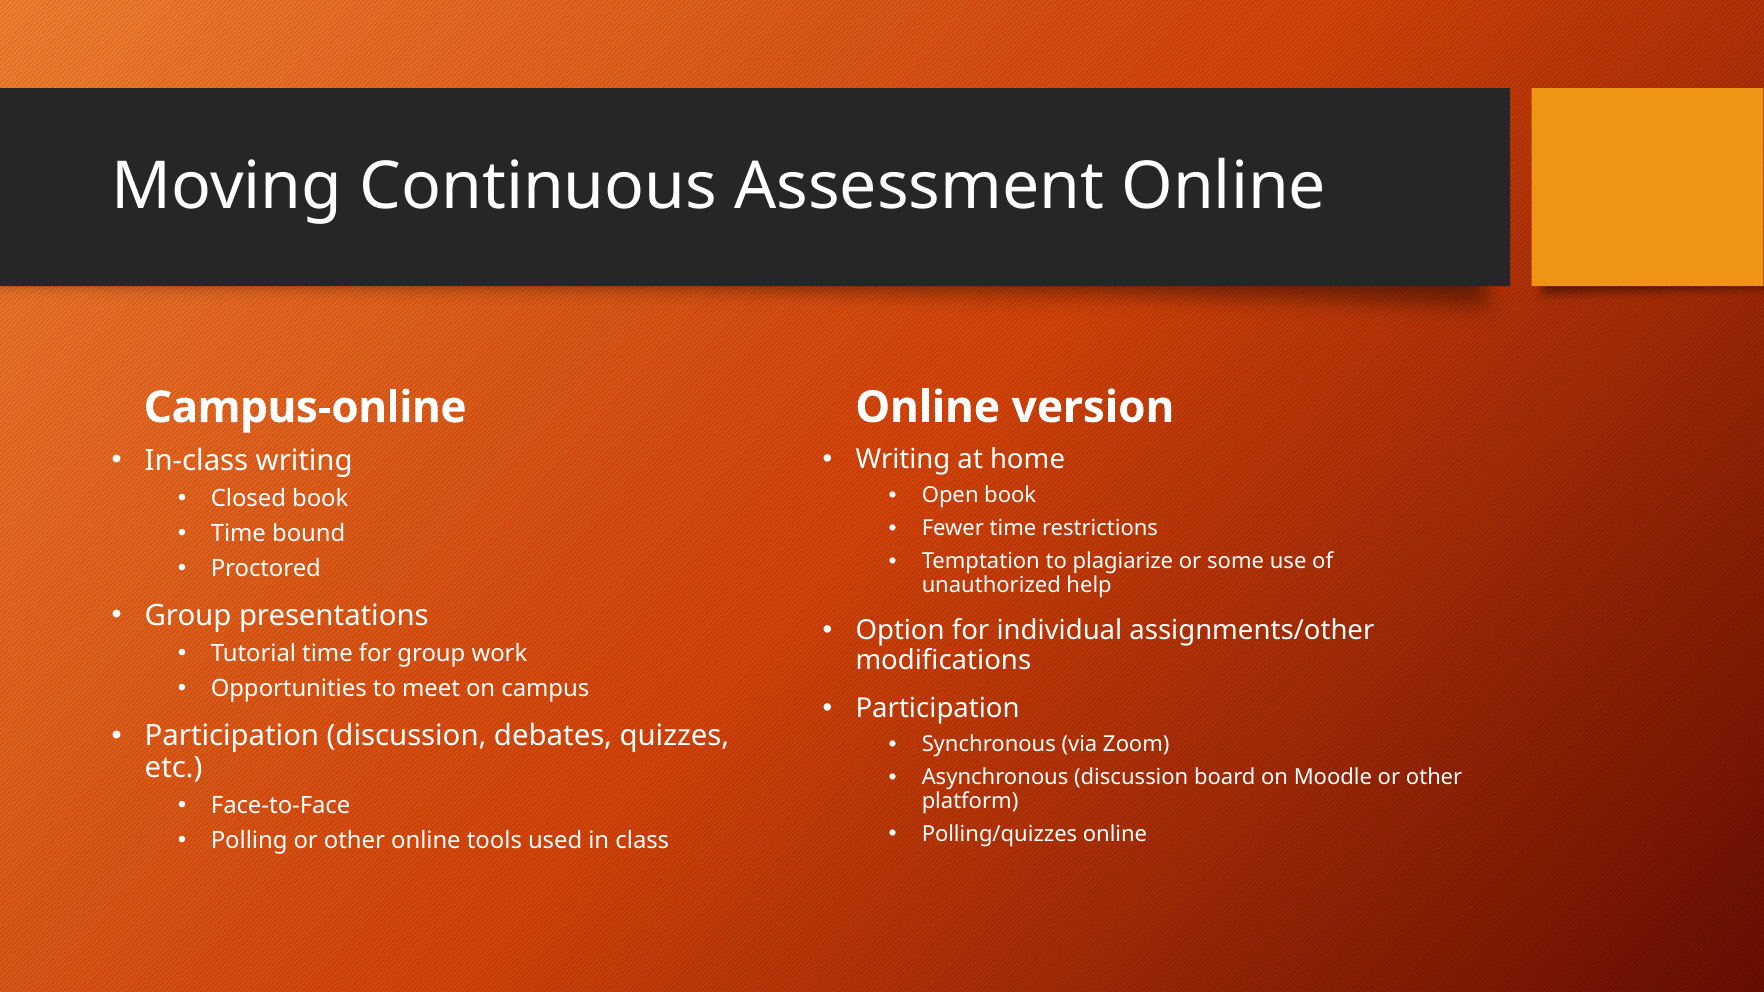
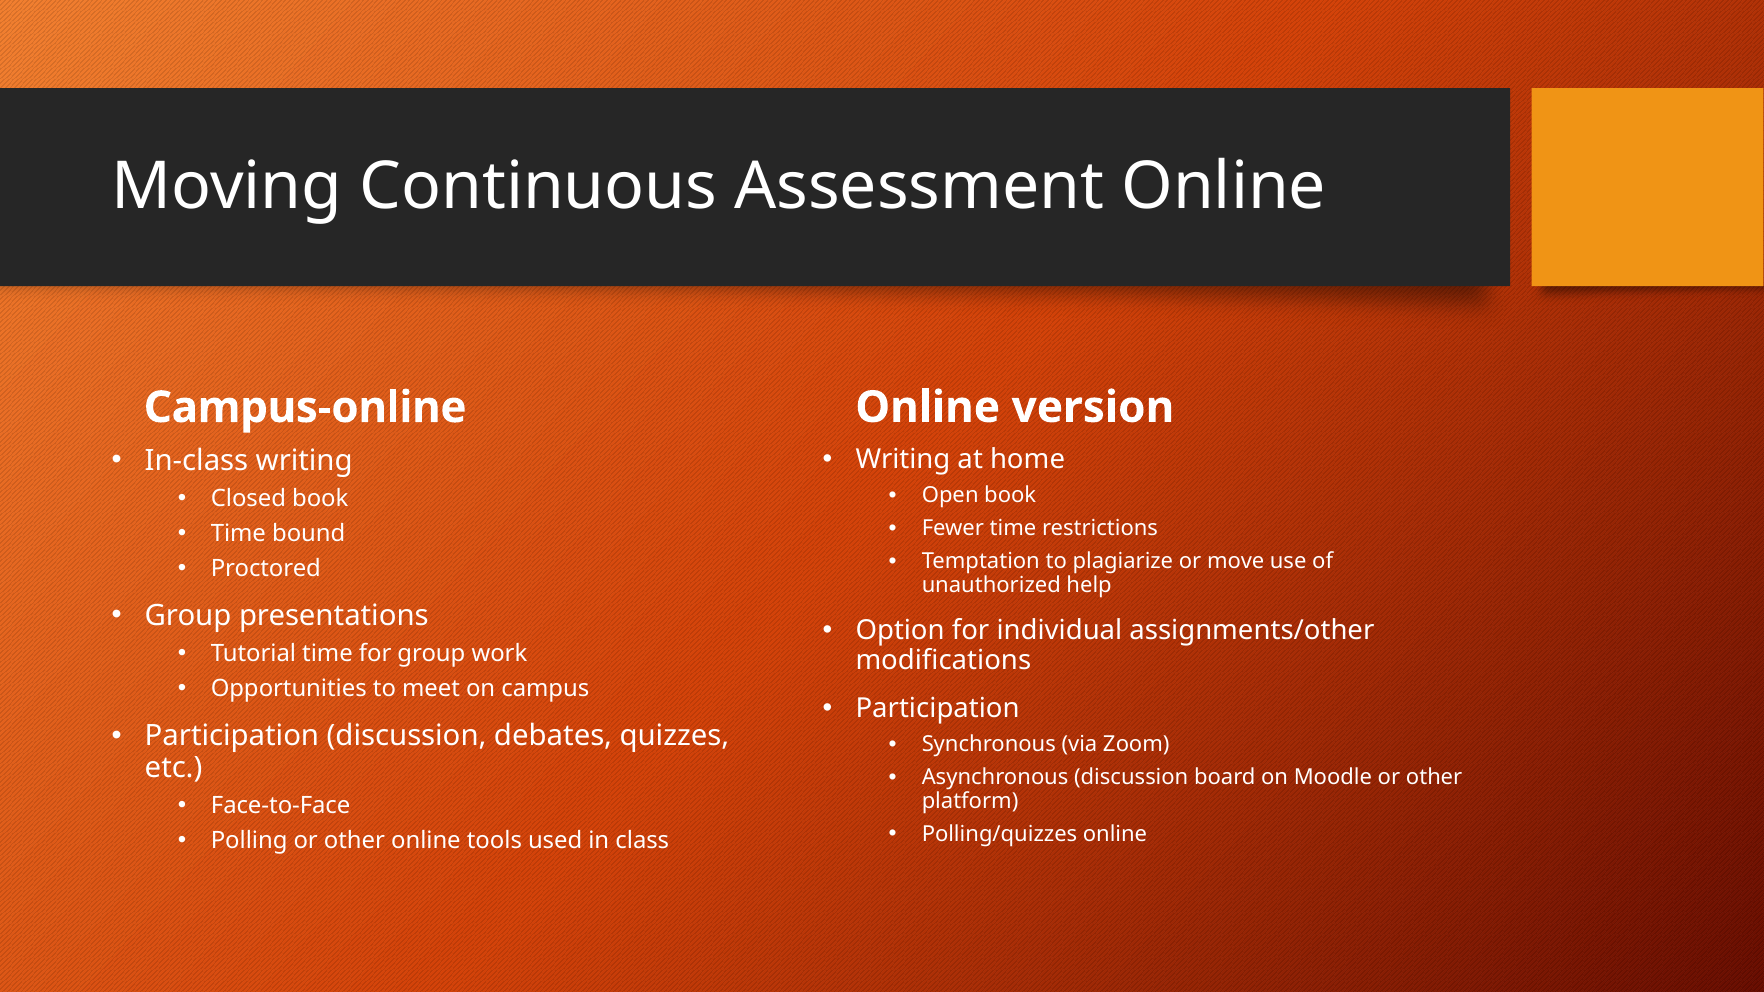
some: some -> move
